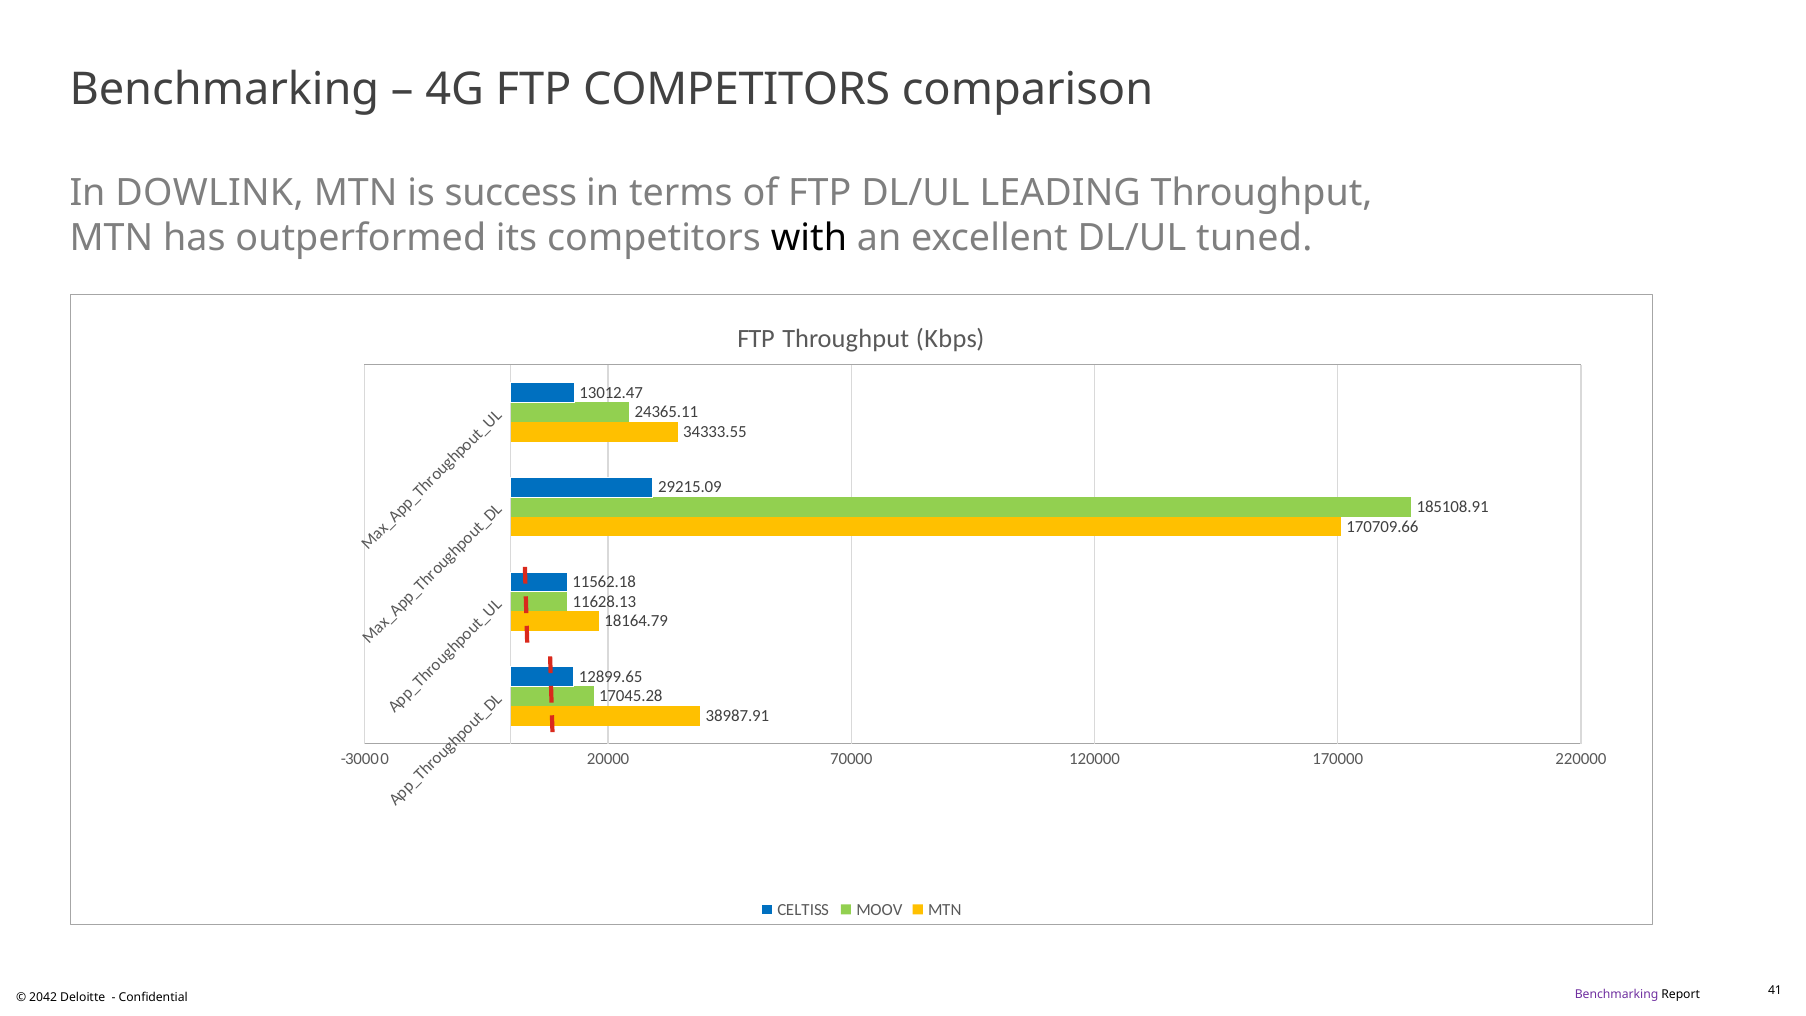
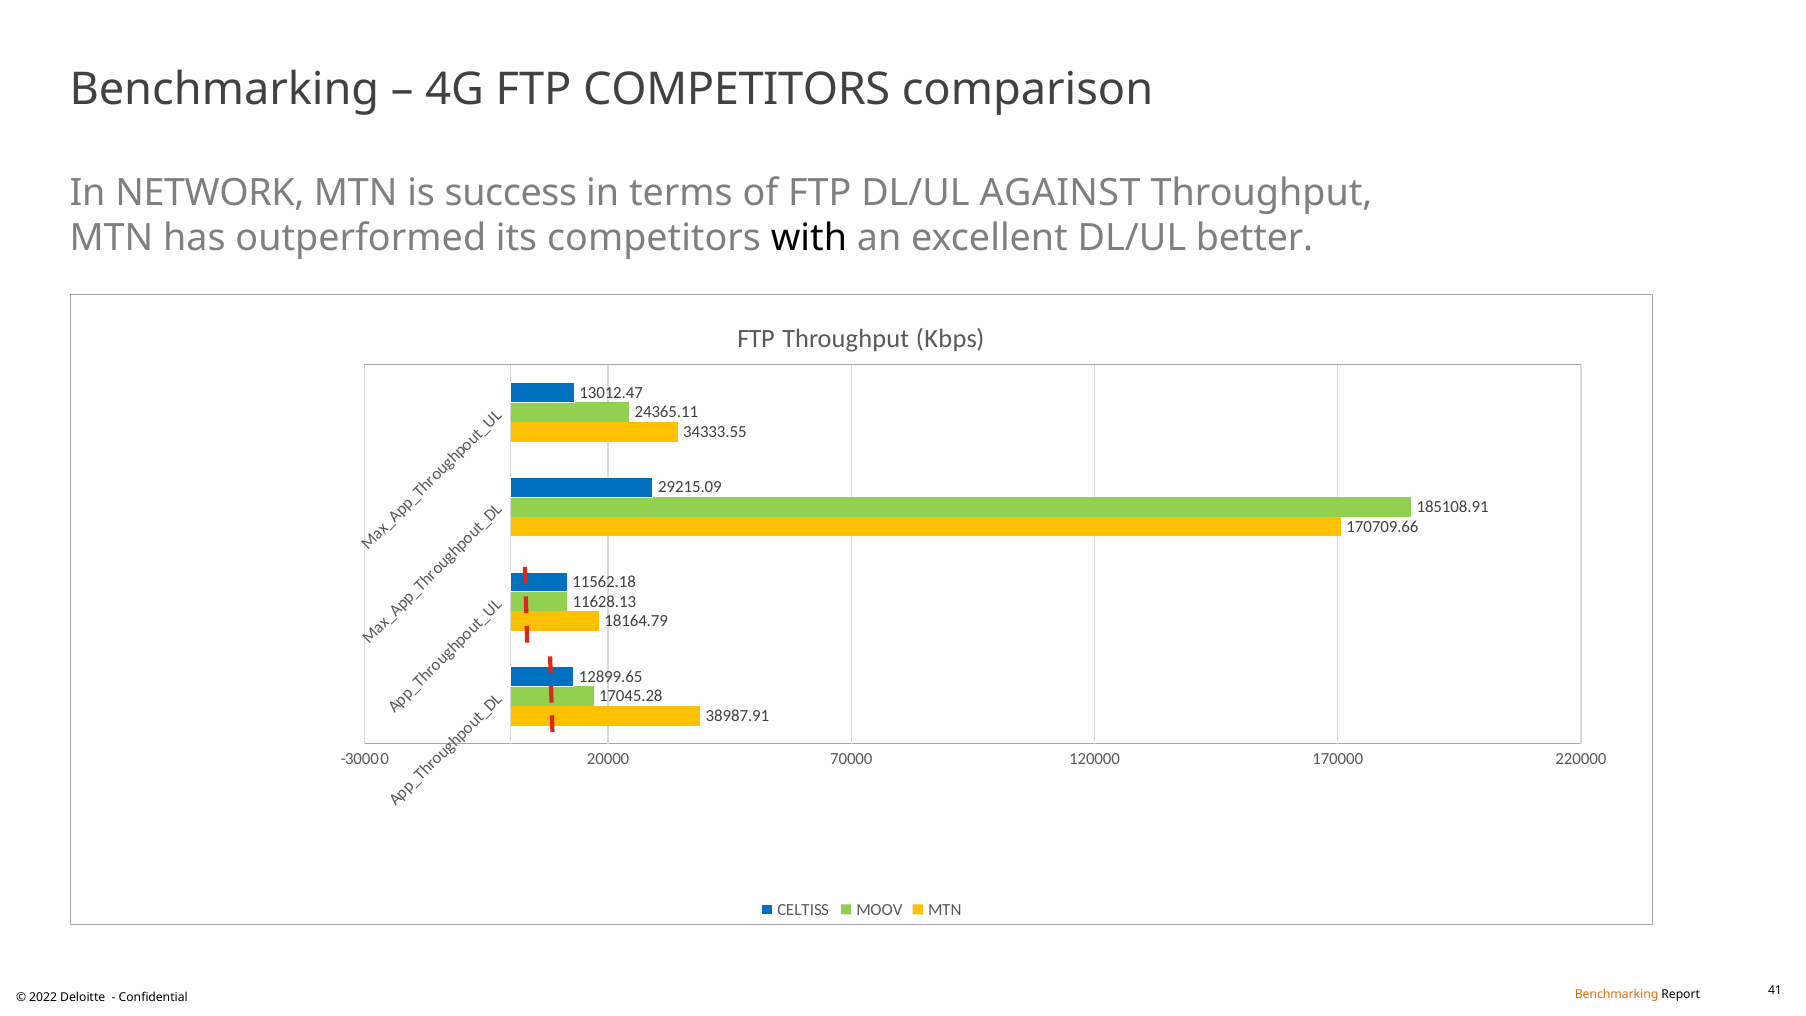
DOWLINK: DOWLINK -> NETWORK
LEADING: LEADING -> AGAINST
tuned: tuned -> better
Benchmarking at (1617, 994) colour: purple -> orange
2042: 2042 -> 2022
